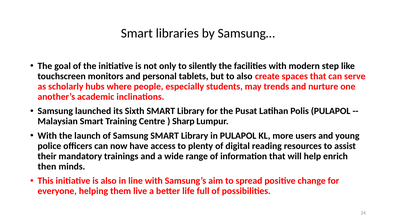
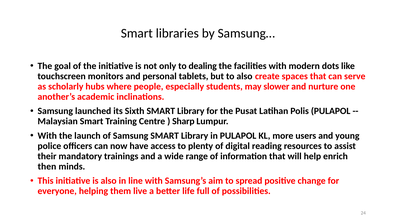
silently: silently -> dealing
step: step -> dots
trends: trends -> slower
